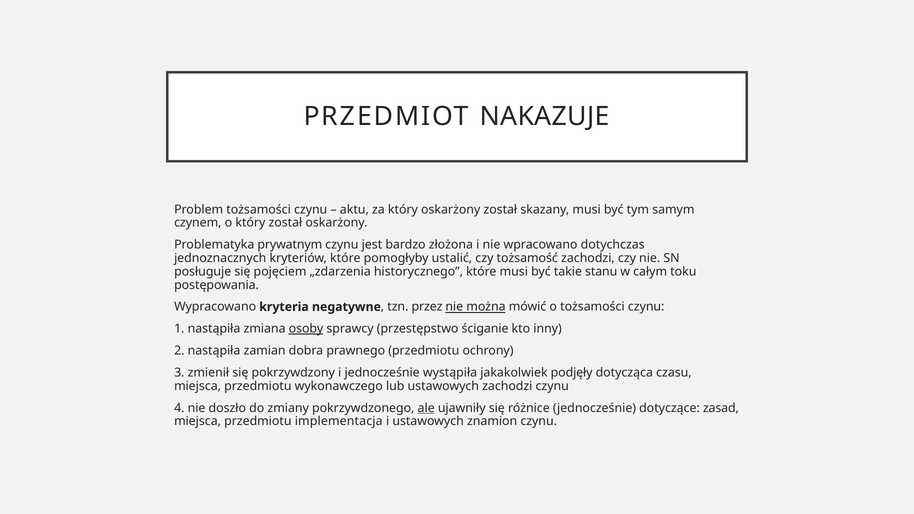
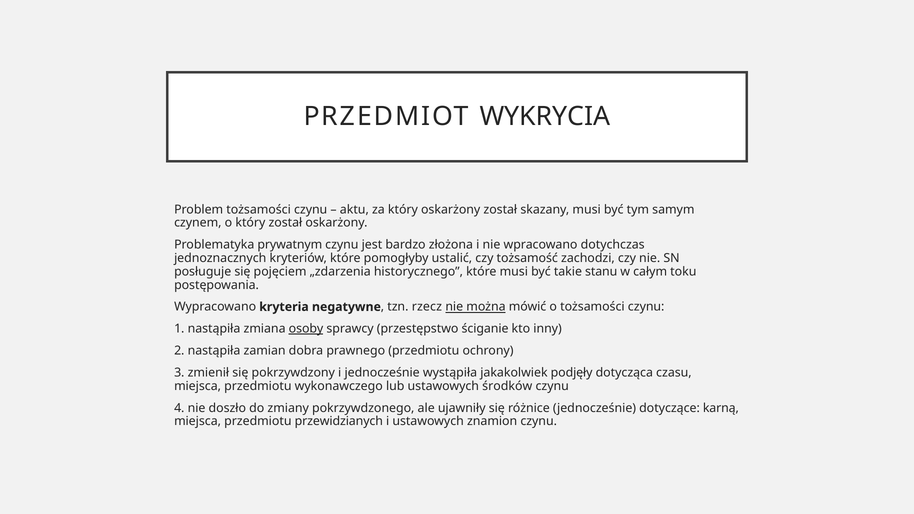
NAKAZUJE: NAKAZUJE -> WYKRYCIA
przez: przez -> rzecz
ustawowych zachodzi: zachodzi -> środków
ale underline: present -> none
zasad: zasad -> karną
implementacja: implementacja -> przewidzianych
